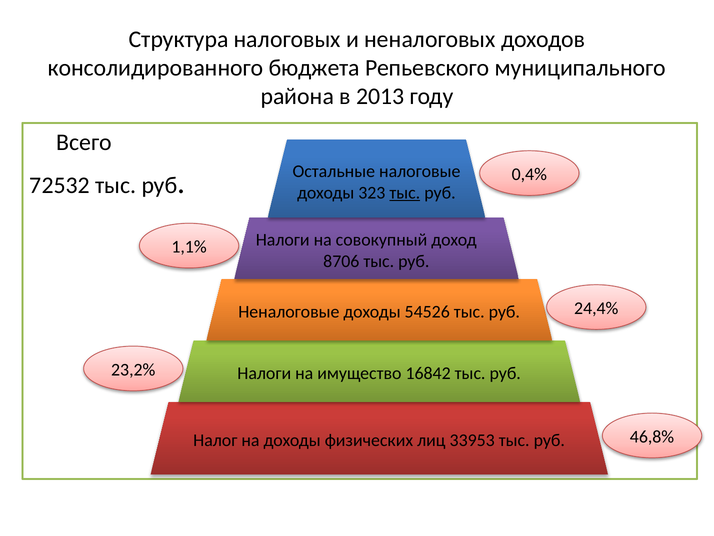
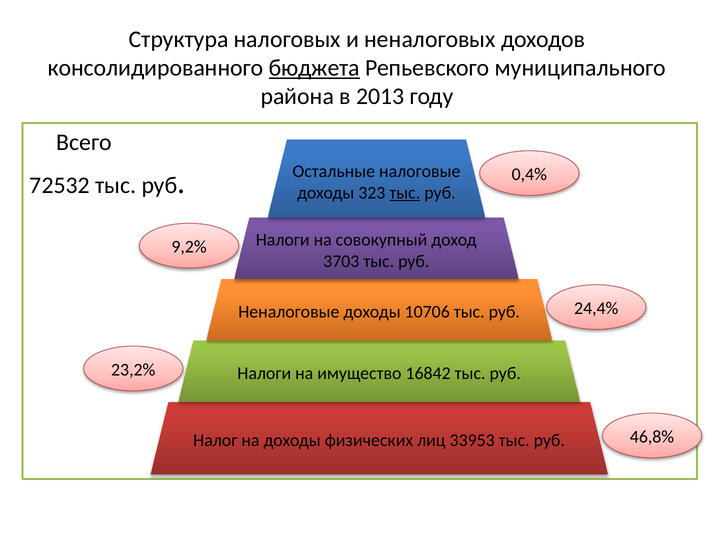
бюджета underline: none -> present
1,1%: 1,1% -> 9,2%
8706: 8706 -> 3703
54526: 54526 -> 10706
